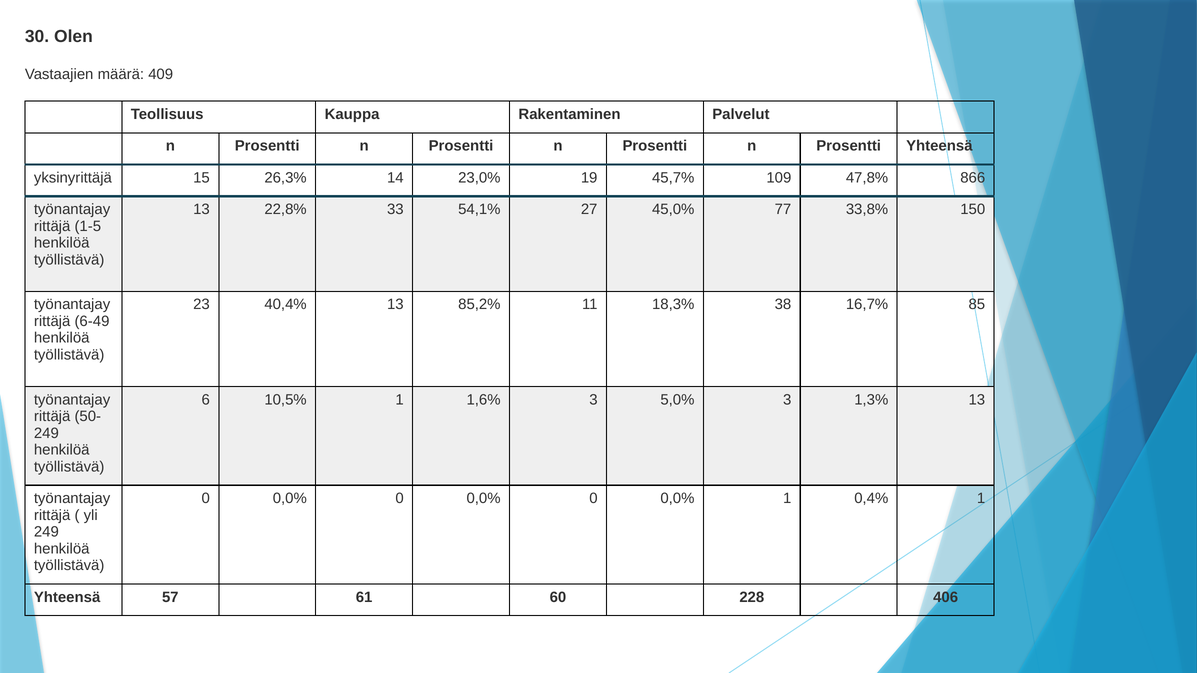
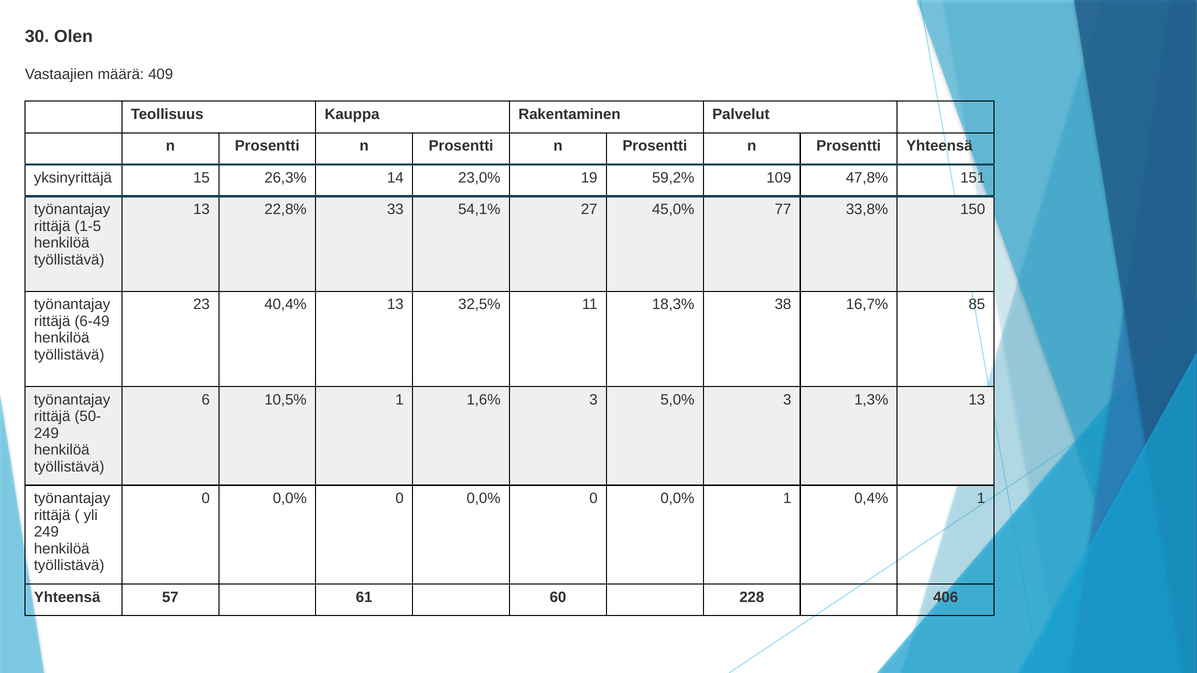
45,7%: 45,7% -> 59,2%
866: 866 -> 151
85,2%: 85,2% -> 32,5%
